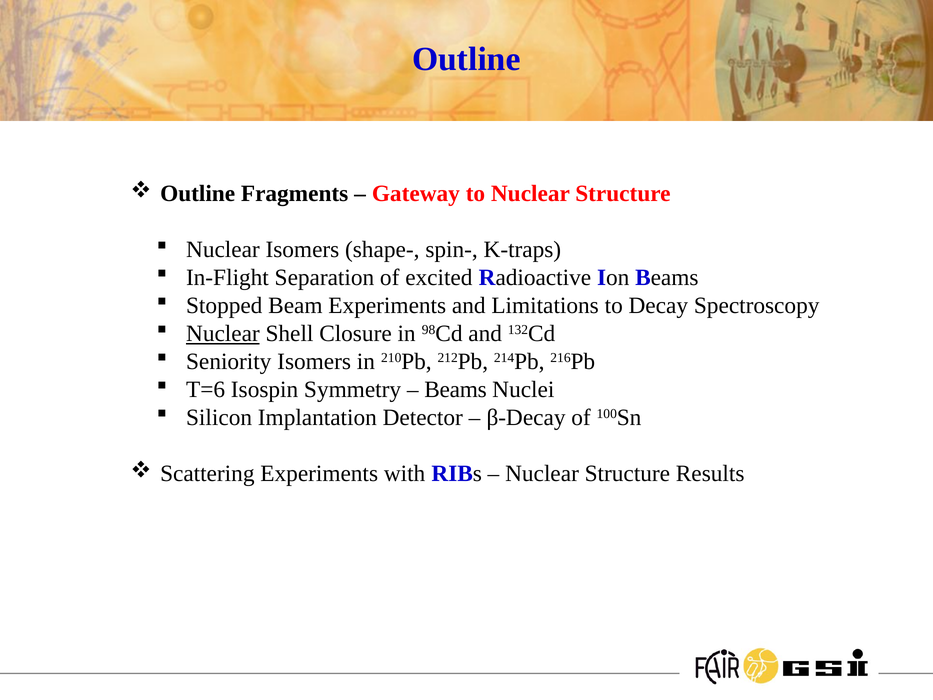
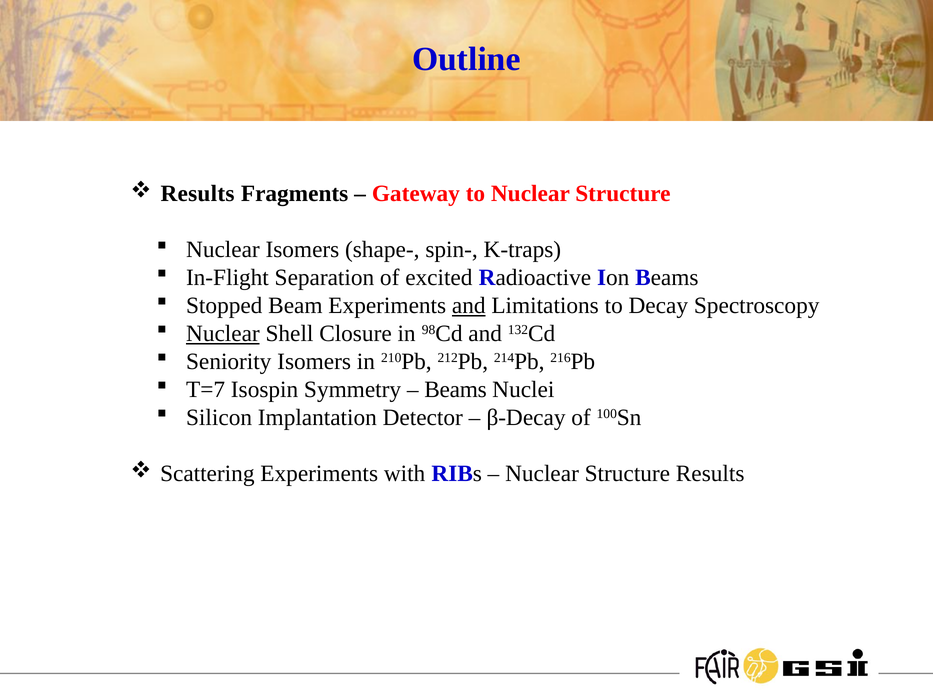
Outline at (198, 194): Outline -> Results
and at (469, 306) underline: none -> present
T=6: T=6 -> T=7
